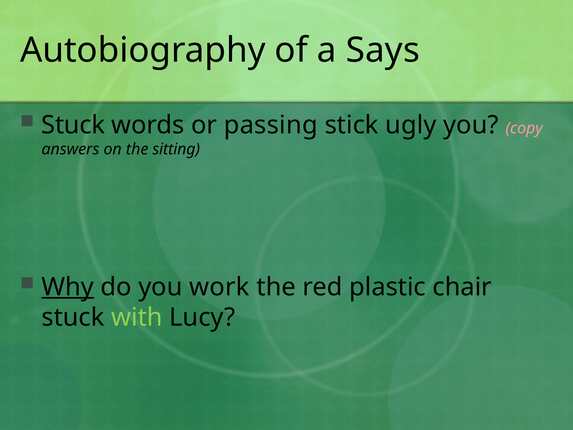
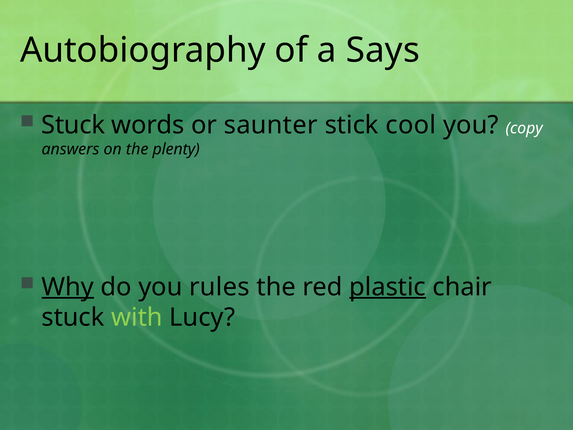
passing: passing -> saunter
ugly: ugly -> cool
copy colour: pink -> white
sitting: sitting -> plenty
work: work -> rules
plastic underline: none -> present
